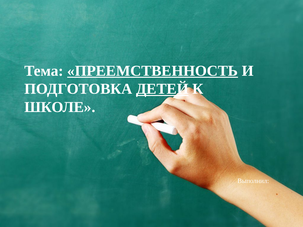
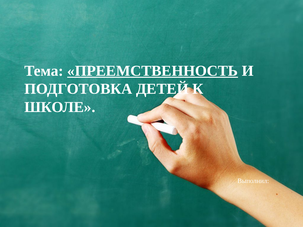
ДЕТЕЙ underline: present -> none
